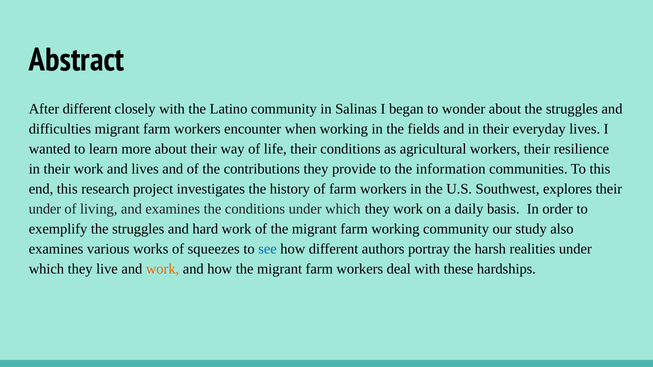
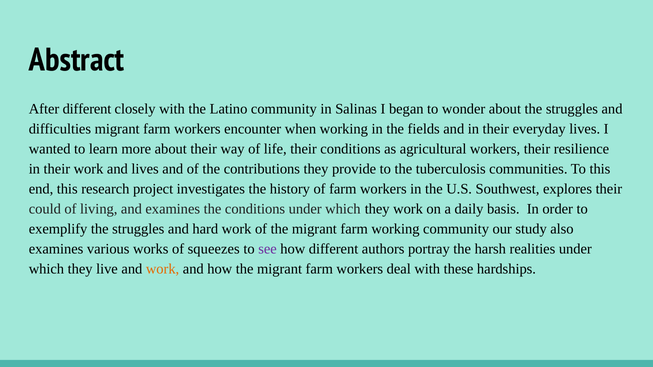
information: information -> tuberculosis
under at (45, 209): under -> could
see colour: blue -> purple
